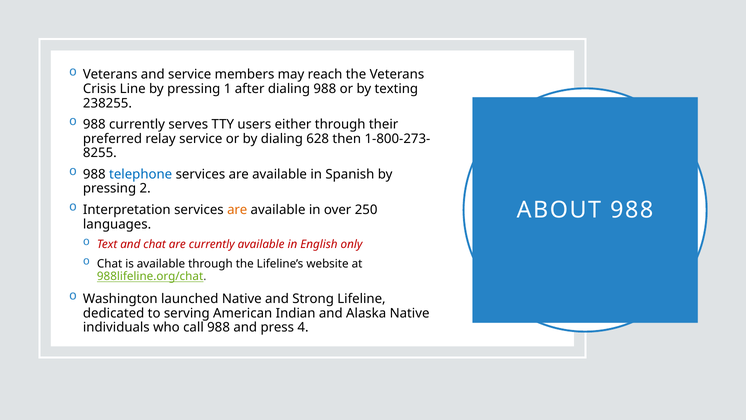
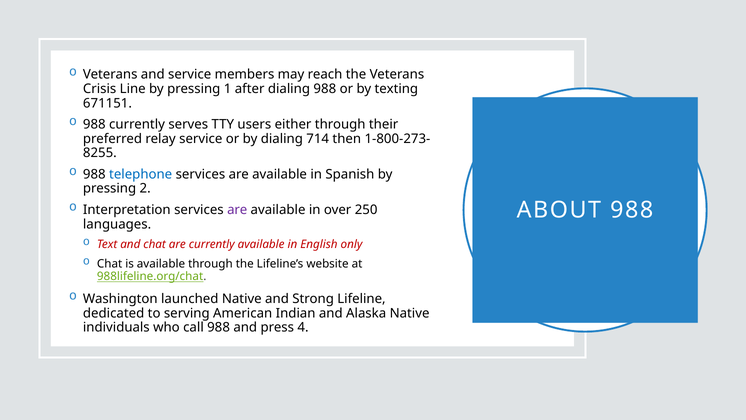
238255: 238255 -> 671151
628: 628 -> 714
are at (237, 210) colour: orange -> purple
